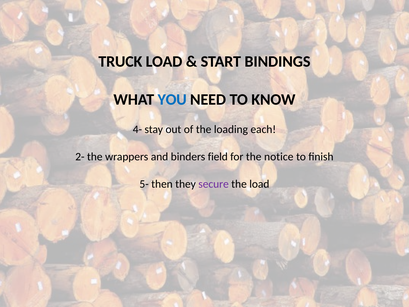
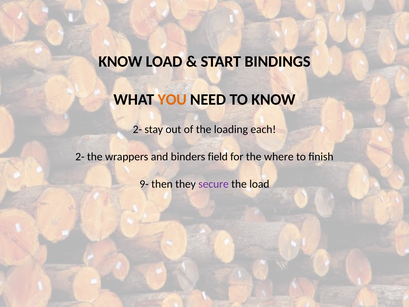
TRUCK at (120, 61): TRUCK -> KNOW
YOU colour: blue -> orange
4- at (137, 129): 4- -> 2-
notice: notice -> where
5-: 5- -> 9-
